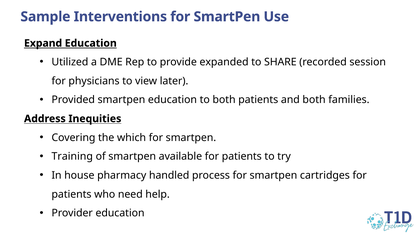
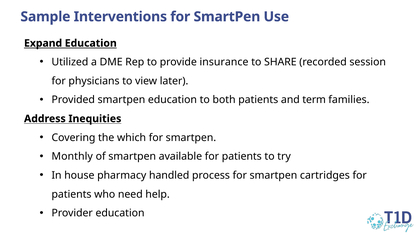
expanded: expanded -> insurance
and both: both -> term
Training: Training -> Monthly
